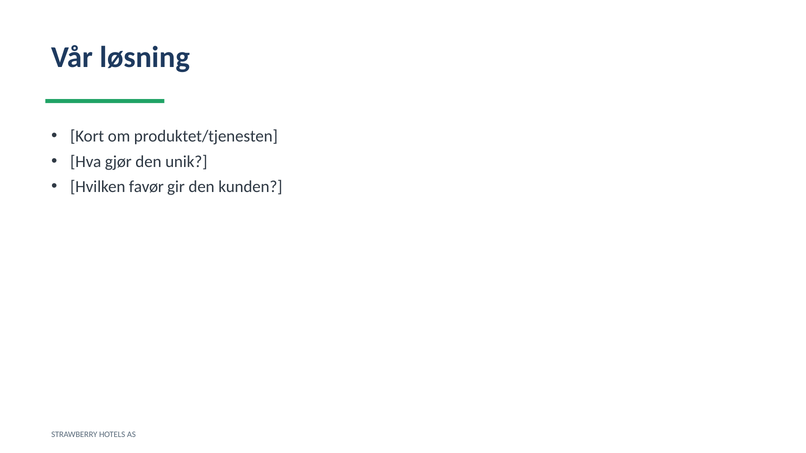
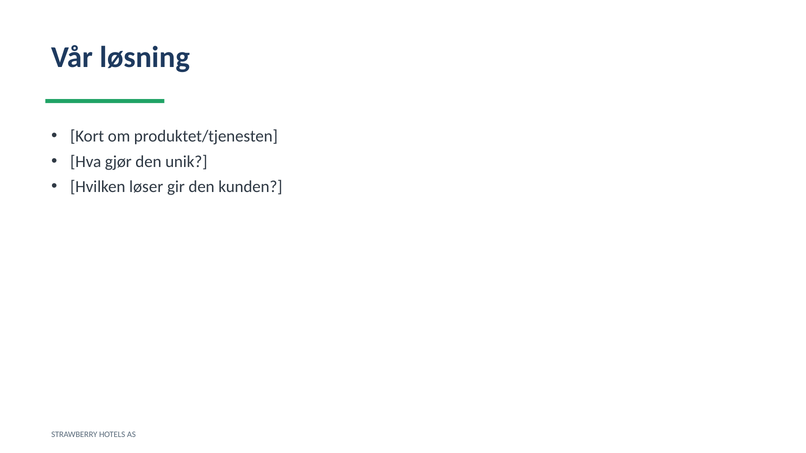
favør: favør -> løser
